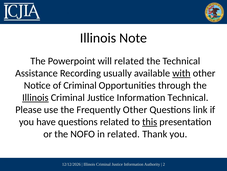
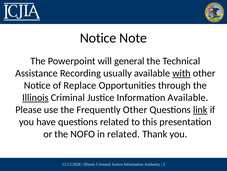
Illinois at (98, 38): Illinois -> Notice
will related: related -> general
of Criminal: Criminal -> Replace
Information Technical: Technical -> Available
link underline: none -> present
this underline: present -> none
